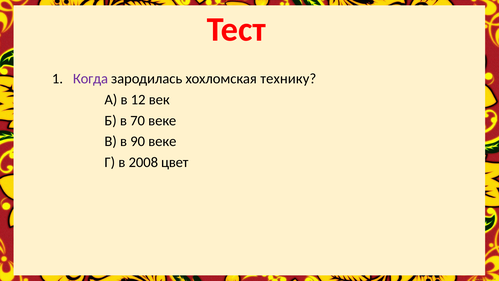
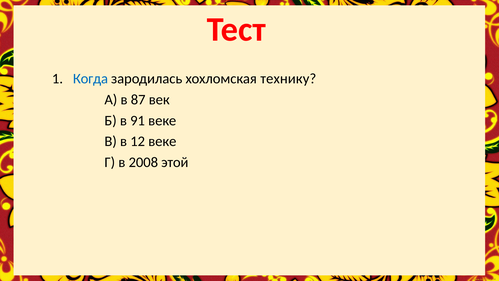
Когда colour: purple -> blue
12: 12 -> 87
70: 70 -> 91
90: 90 -> 12
цвет: цвет -> этой
